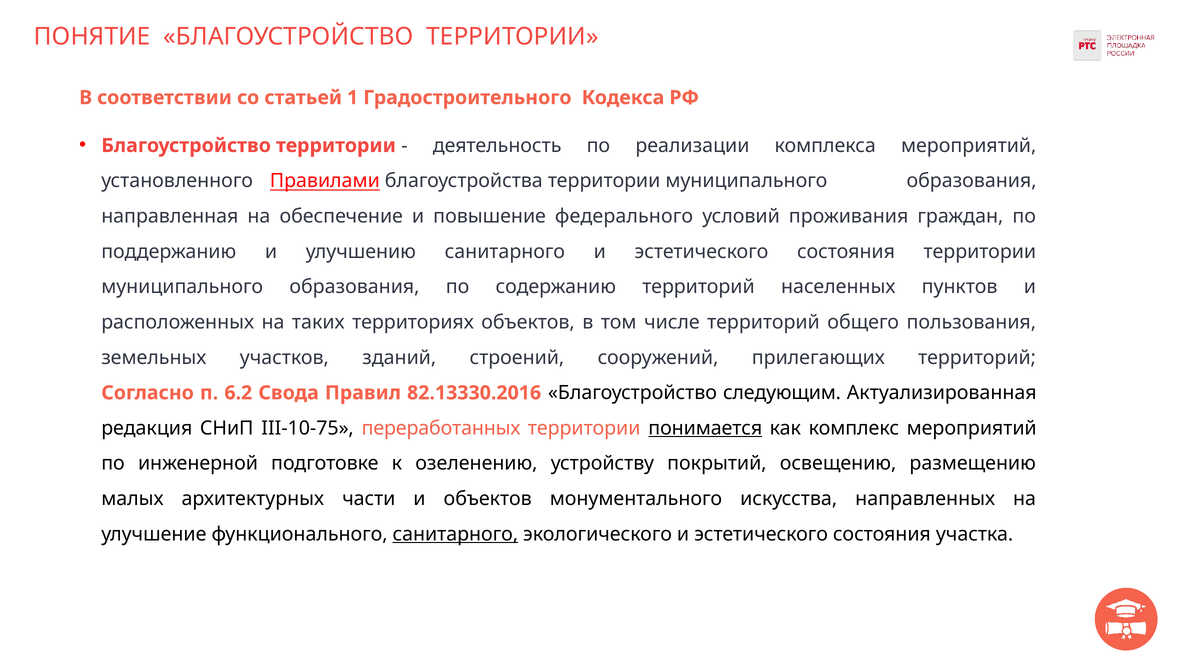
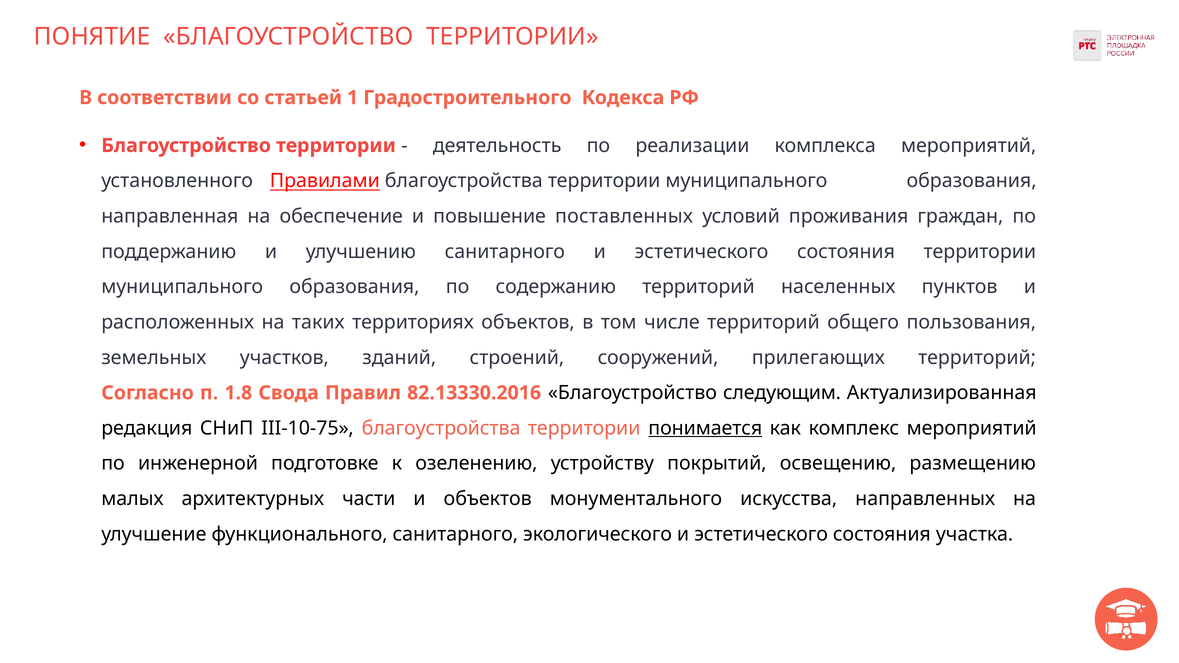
федерального: федерального -> поставленных
6.2: 6.2 -> 1.8
III-10-75 переработанных: переработанных -> благоустройства
санитарного at (455, 534) underline: present -> none
